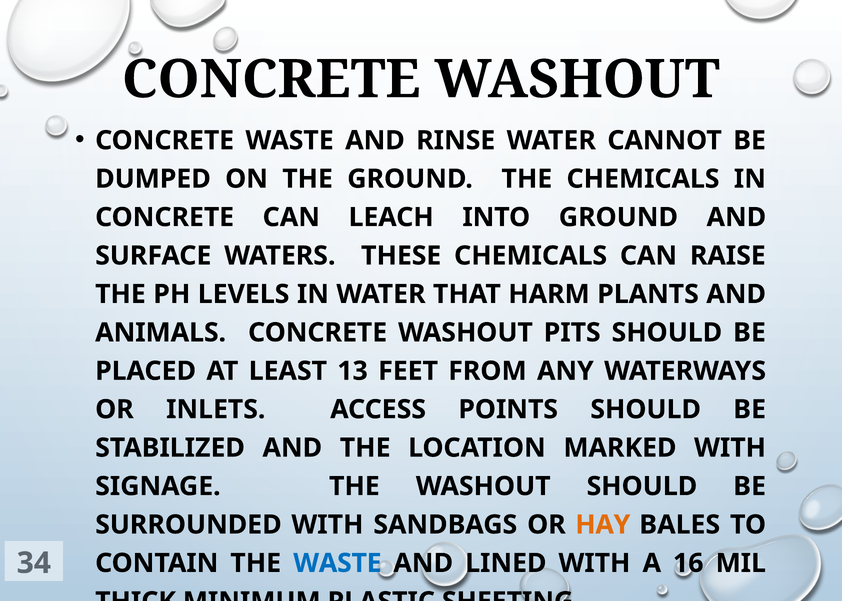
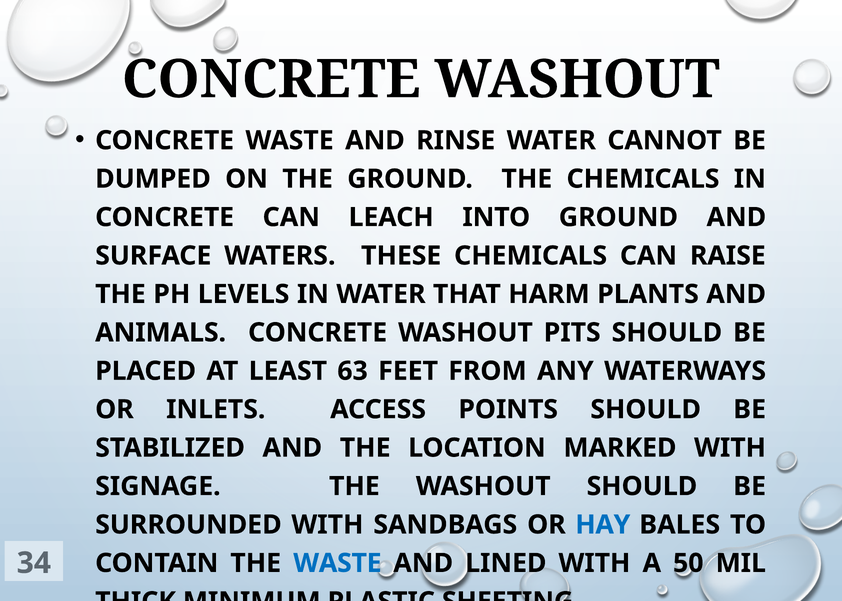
13: 13 -> 63
HAY colour: orange -> blue
16: 16 -> 50
